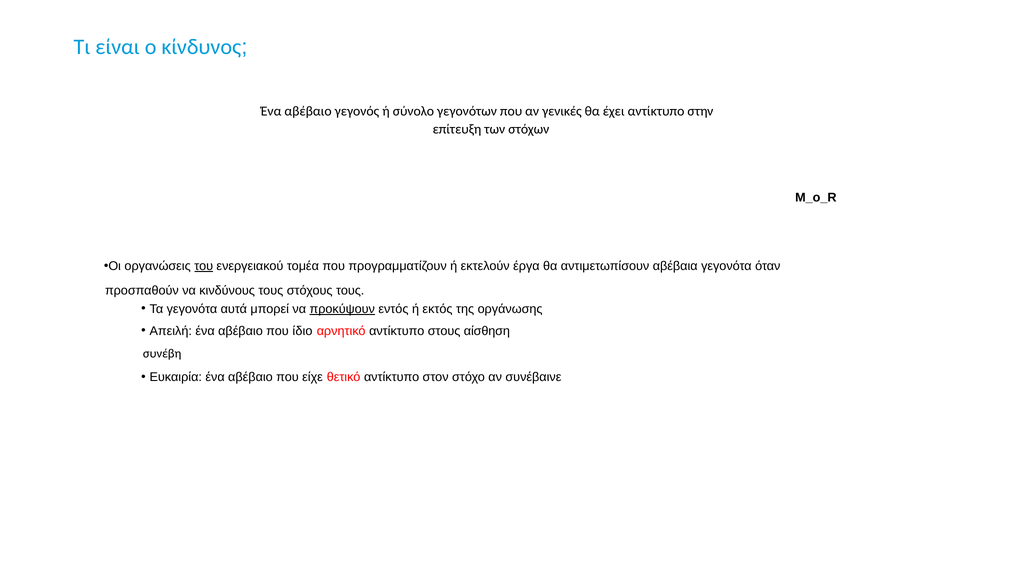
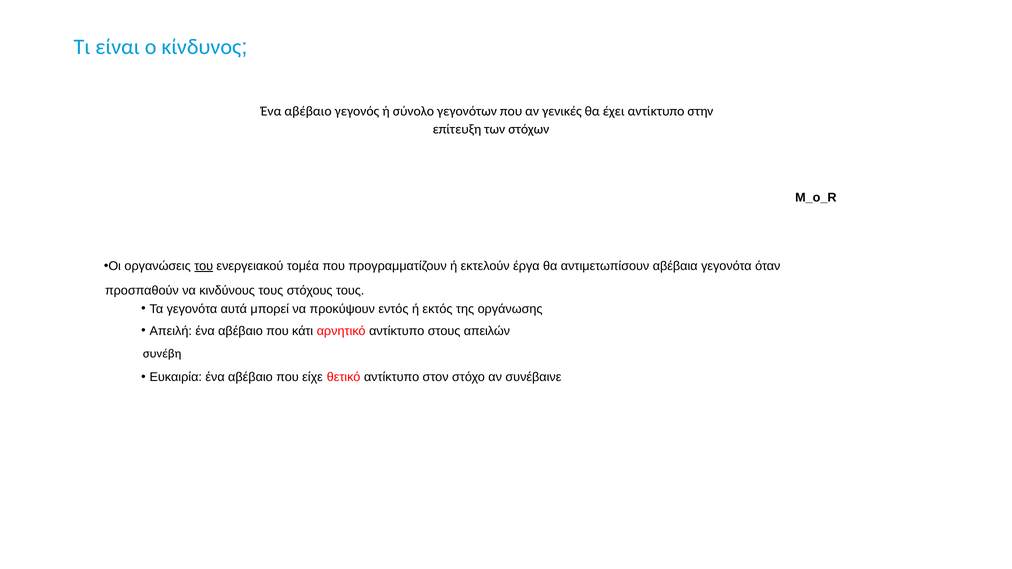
προκύψουν underline: present -> none
ίδιο: ίδιο -> κάτι
αίσθηση: αίσθηση -> απειλών
